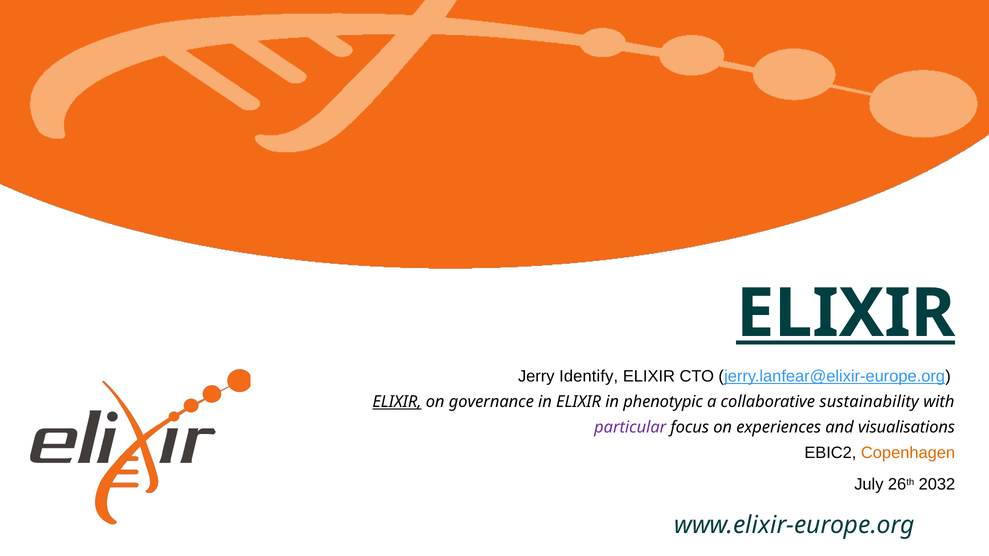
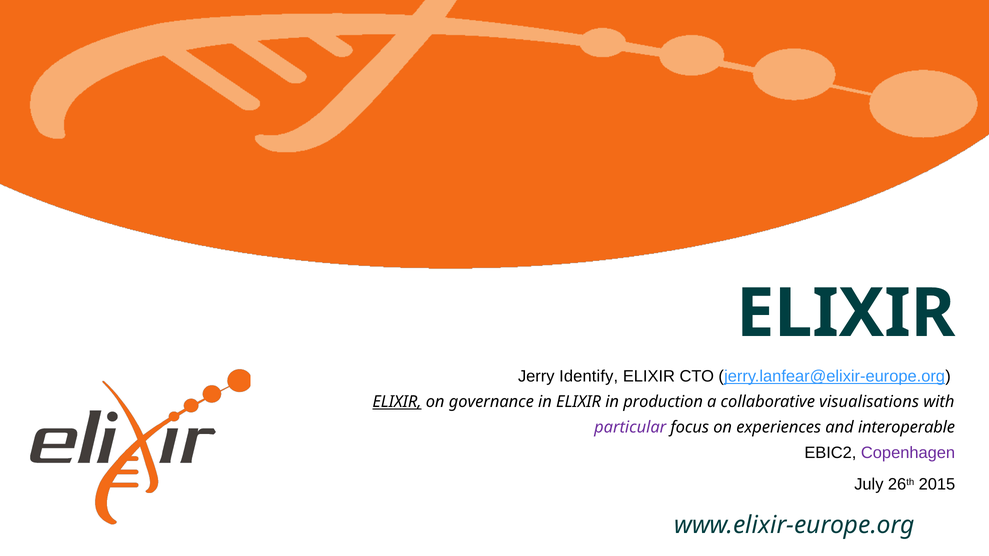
ELIXIR at (846, 314) underline: present -> none
phenotypic: phenotypic -> production
sustainability: sustainability -> visualisations
visualisations: visualisations -> interoperable
Copenhagen colour: orange -> purple
2032: 2032 -> 2015
